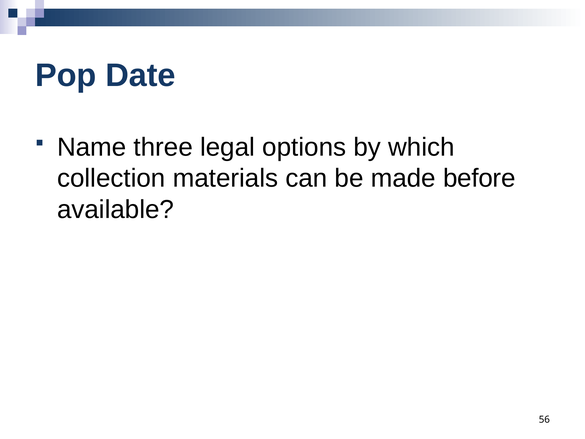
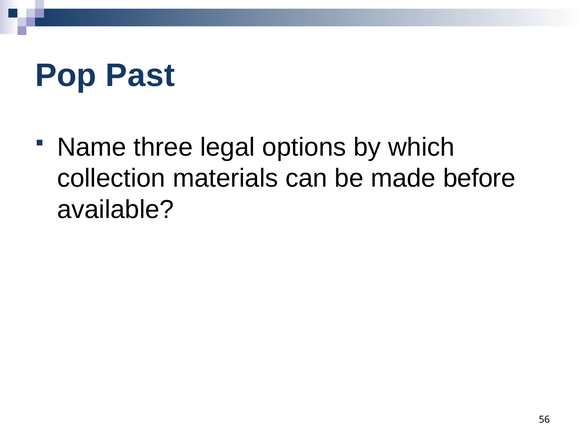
Date: Date -> Past
